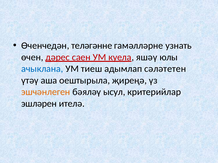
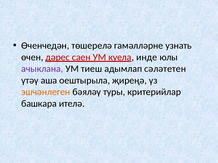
теләгәнне: теләгәнне -> төшерелә
яшәү: яшәү -> инде
ачыклана colour: blue -> purple
ысул: ысул -> туры
эшләрен: эшләрен -> башкара
